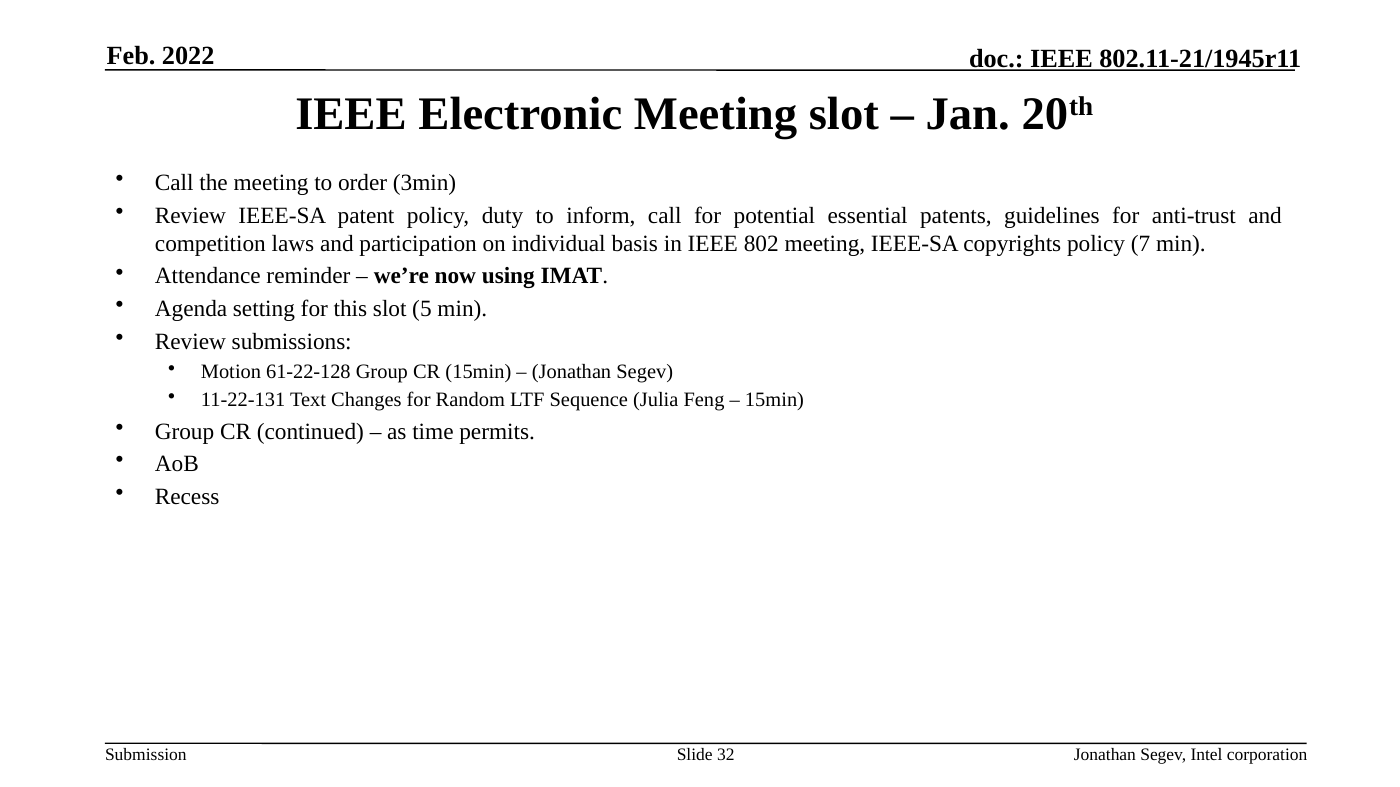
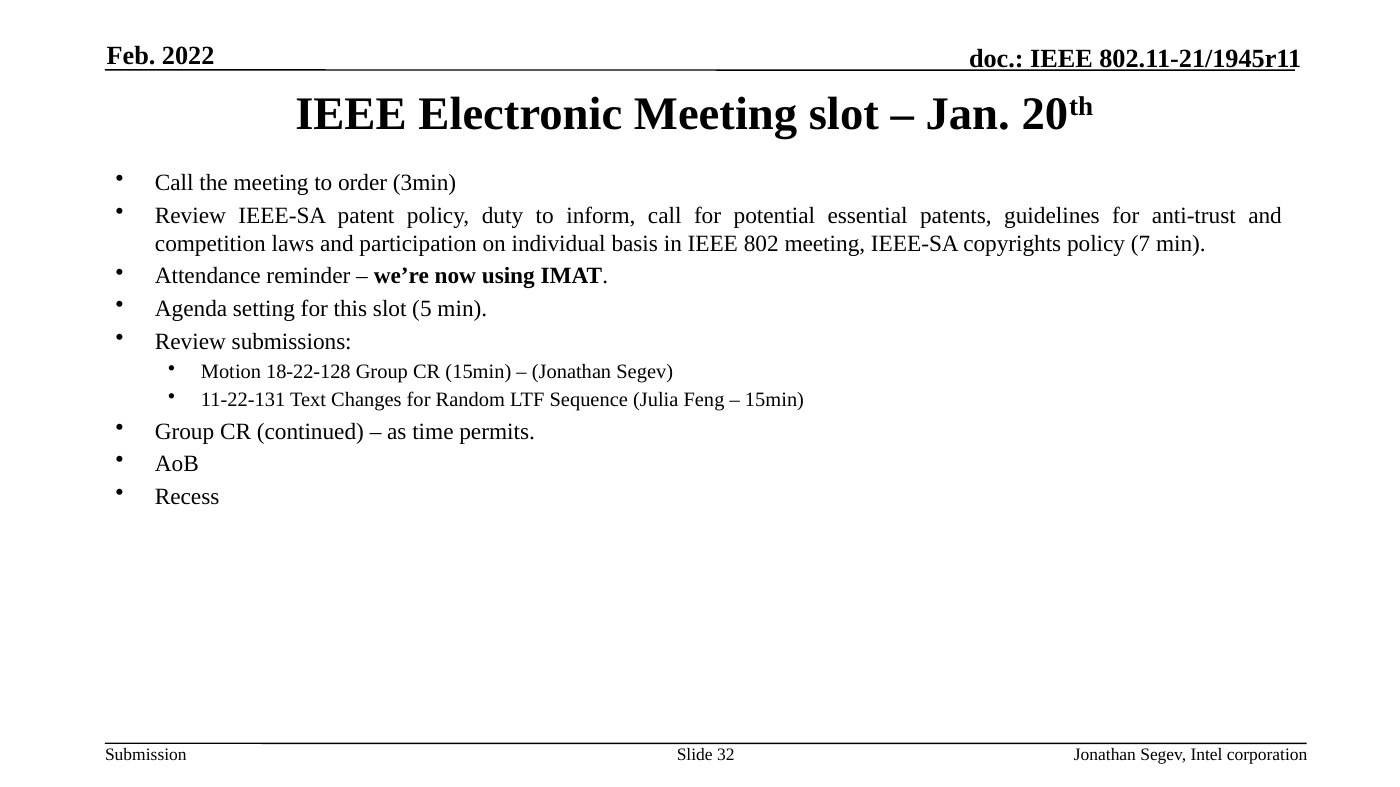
61-22-128: 61-22-128 -> 18-22-128
